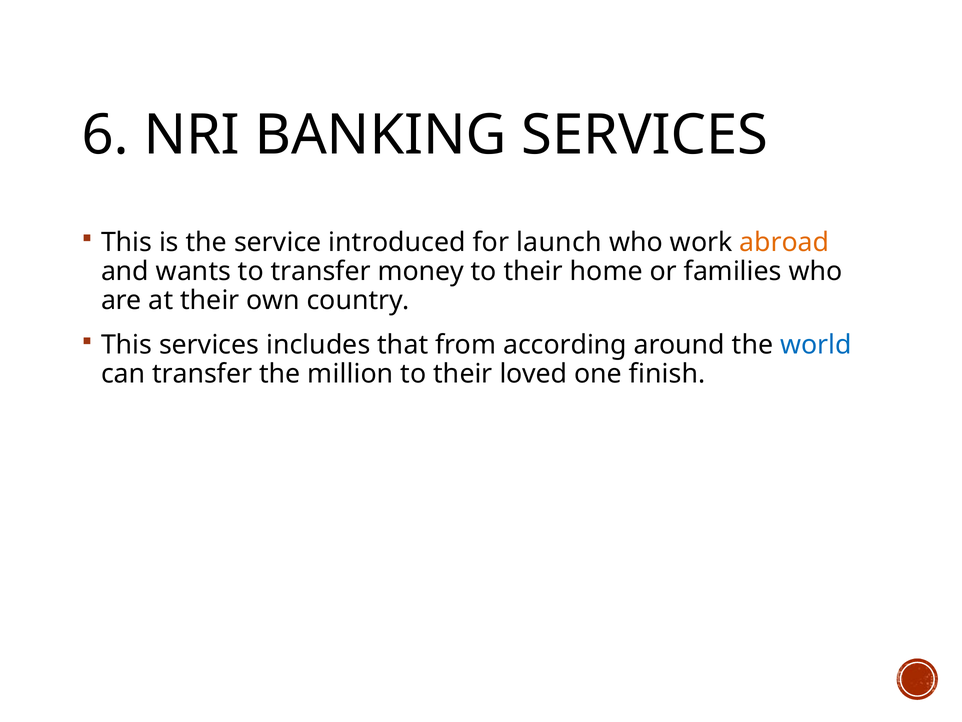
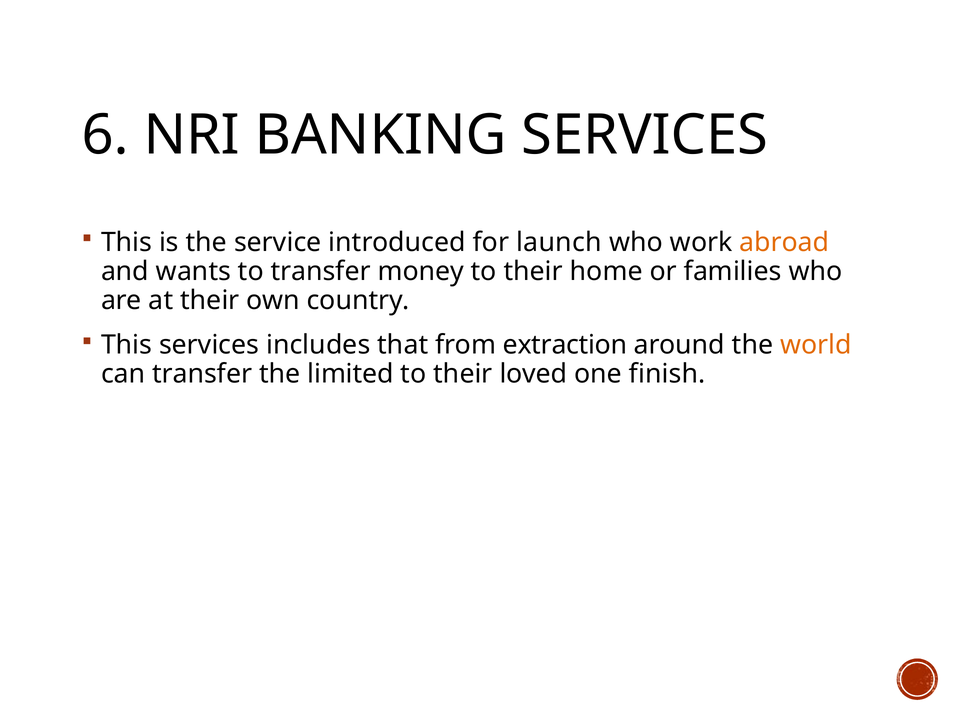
according: according -> extraction
world colour: blue -> orange
million: million -> limited
